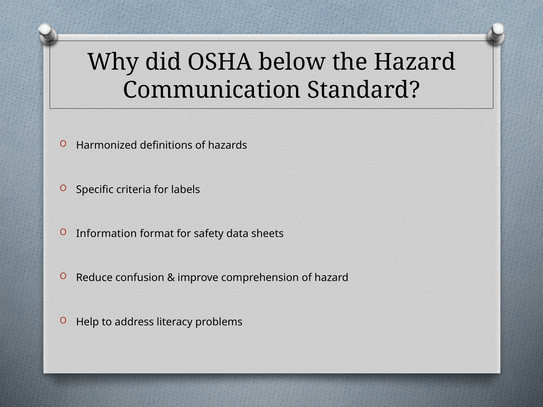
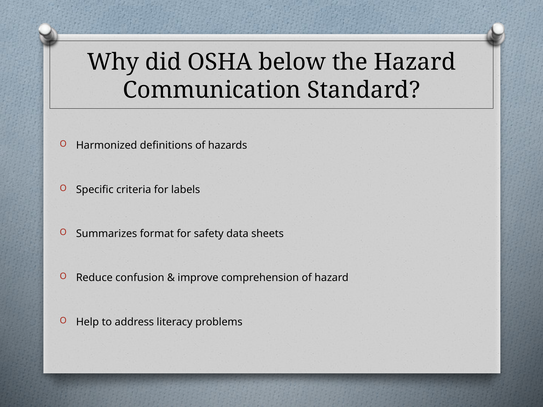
Information: Information -> Summarizes
